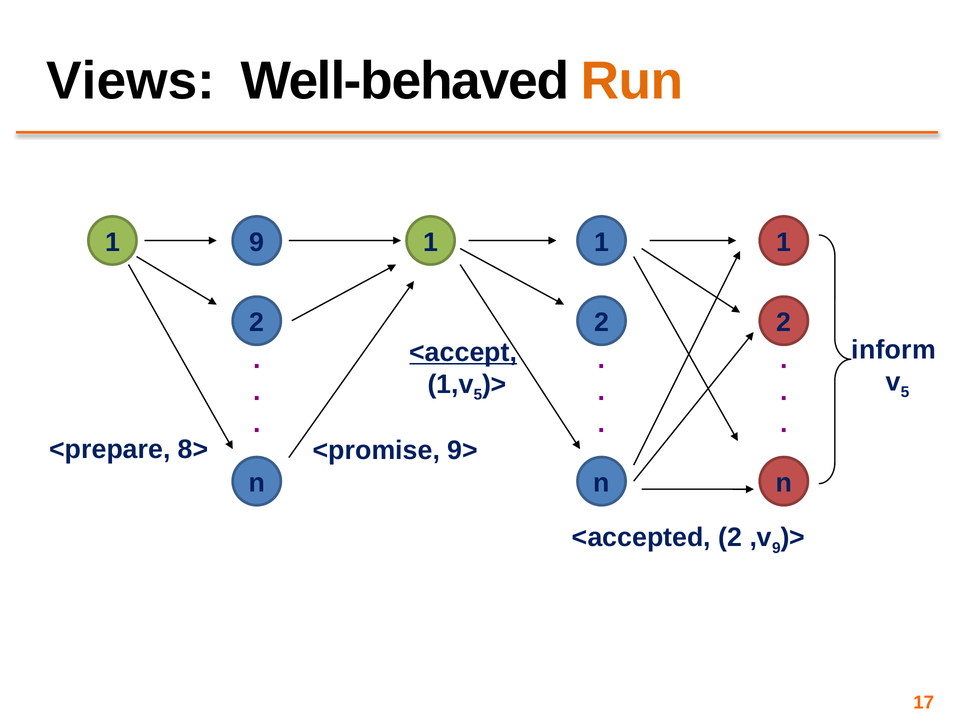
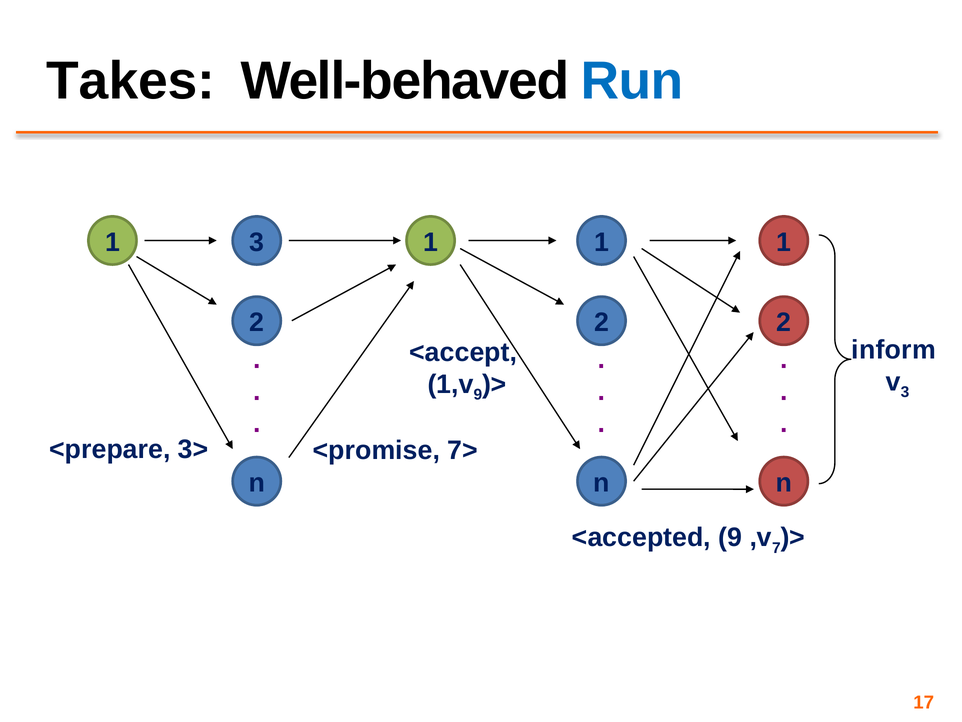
Views: Views -> Takes
Run colour: orange -> blue
1 9: 9 -> 3
<accept underline: present -> none
5 at (905, 392): 5 -> 3
5 at (478, 395): 5 -> 9
8>: 8> -> 3>
9>: 9> -> 7>
<accepted 2: 2 -> 9
9 at (776, 548): 9 -> 7
